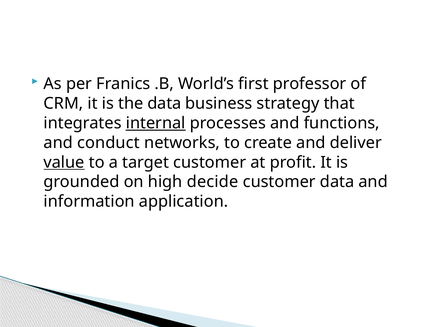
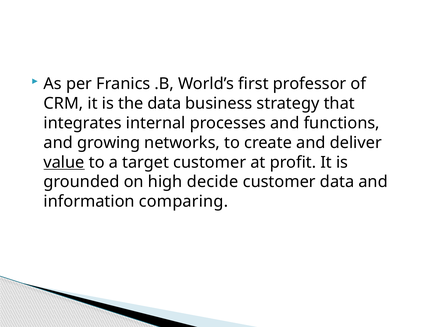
internal underline: present -> none
conduct: conduct -> growing
application: application -> comparing
